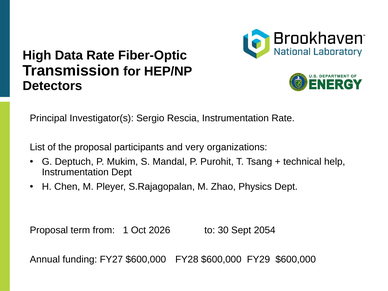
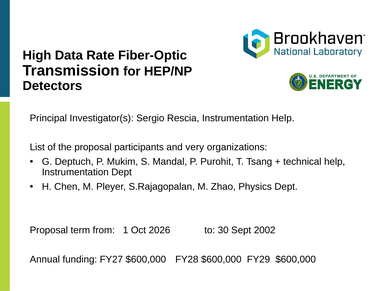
Instrumentation Rate: Rate -> Help
2054: 2054 -> 2002
